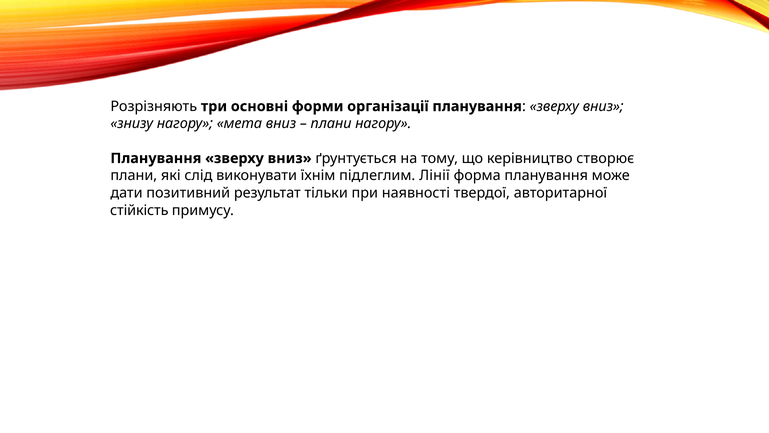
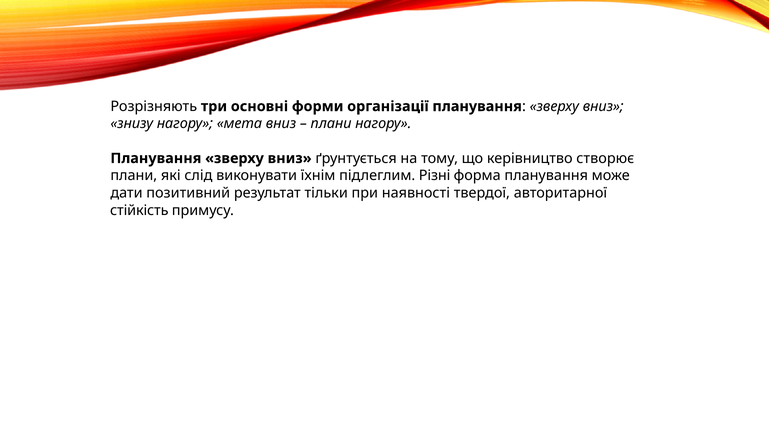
Лінії: Лінії -> Різні
